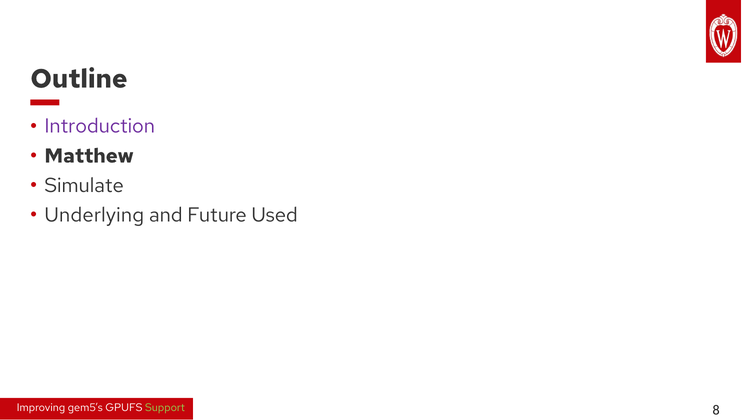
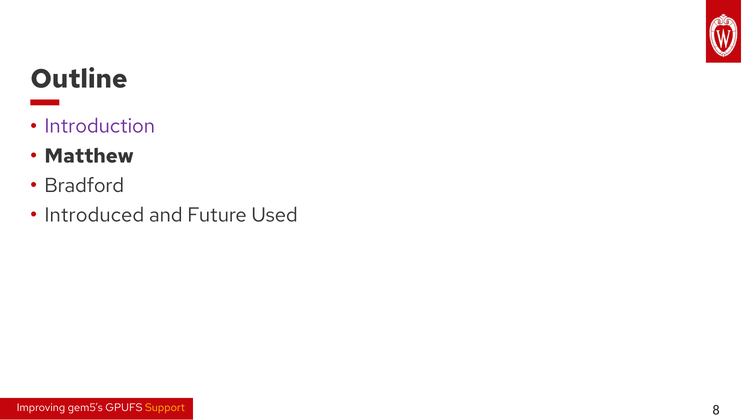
Simulate: Simulate -> Bradford
Underlying: Underlying -> Introduced
Support colour: light green -> yellow
